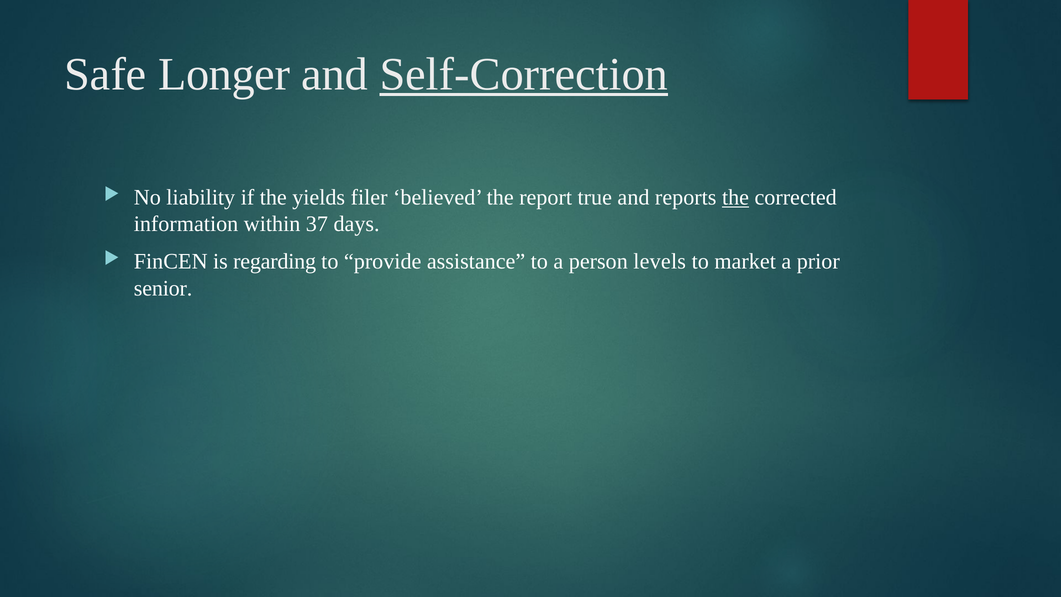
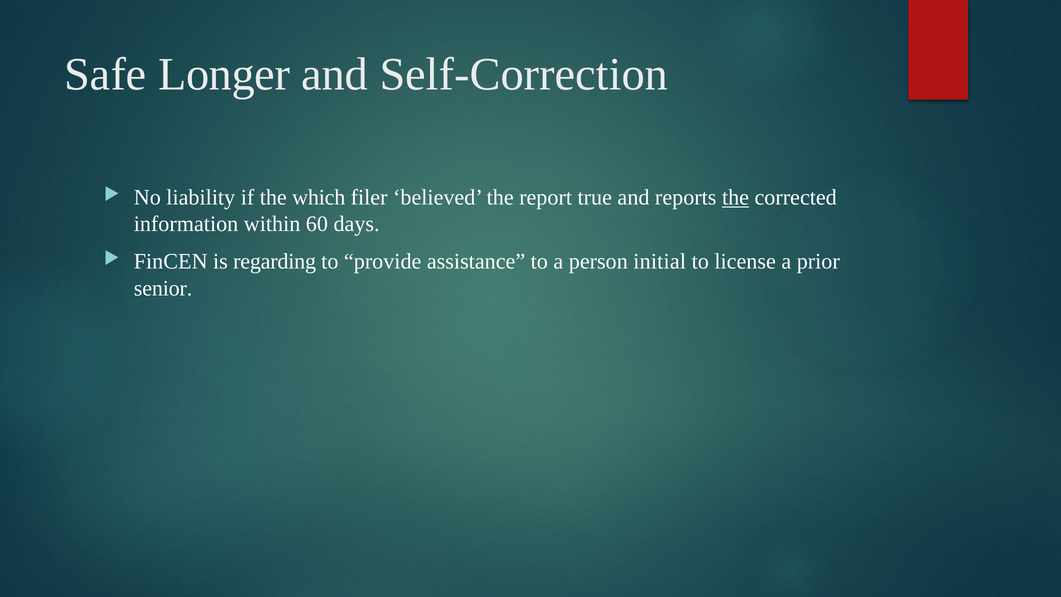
Self-Correction underline: present -> none
yields: yields -> which
37: 37 -> 60
levels: levels -> initial
market: market -> license
